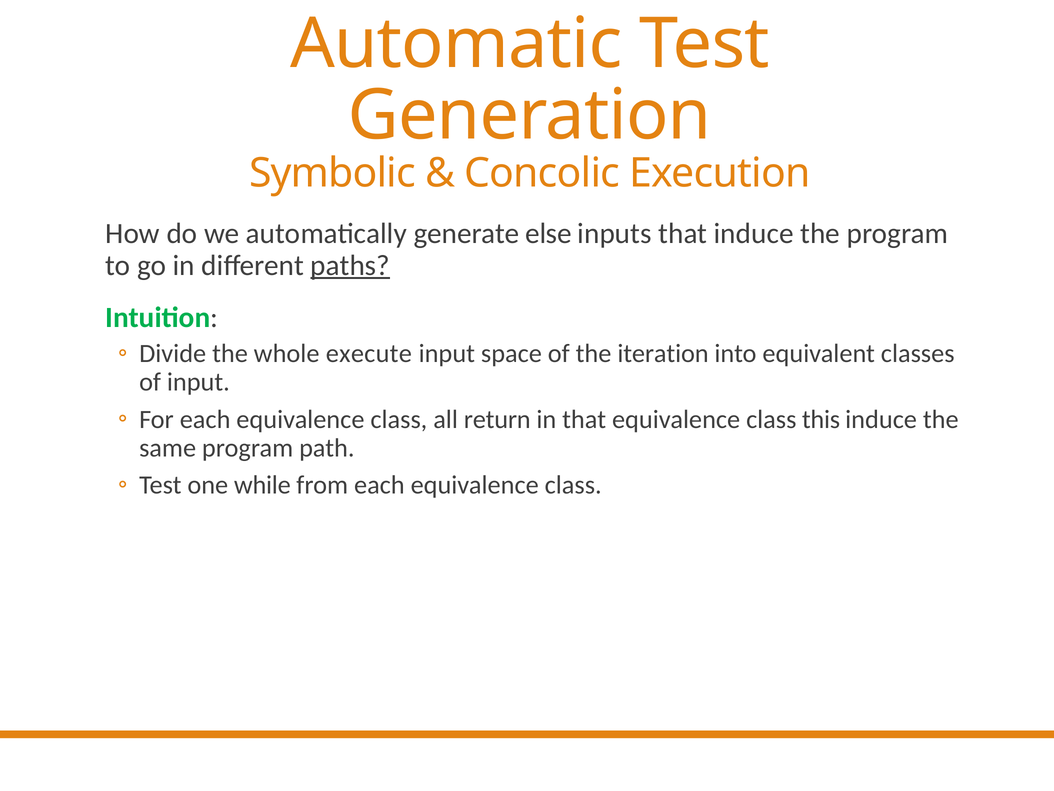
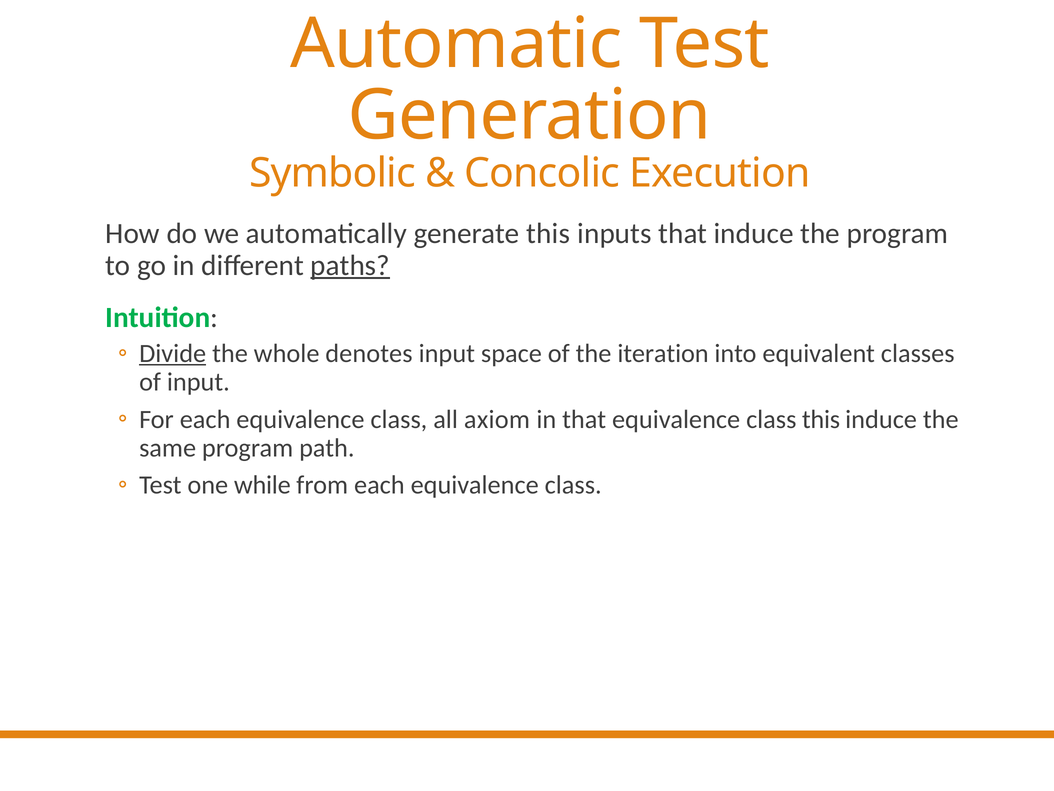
generate else: else -> this
Divide underline: none -> present
execute: execute -> denotes
return: return -> axiom
